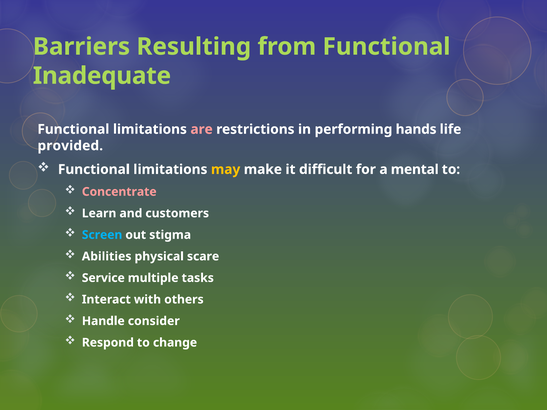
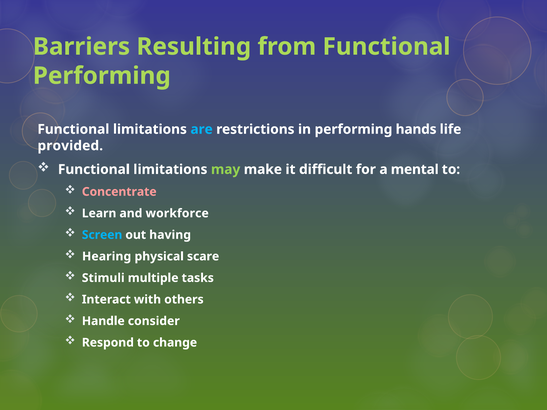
Inadequate at (102, 76): Inadequate -> Performing
are colour: pink -> light blue
may colour: yellow -> light green
customers: customers -> workforce
stigma: stigma -> having
Abilities: Abilities -> Hearing
Service: Service -> Stimuli
